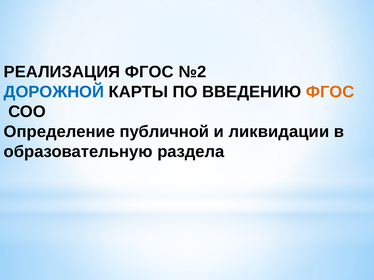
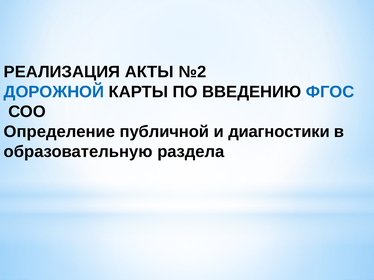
РЕАЛИЗАЦИЯ ФГОС: ФГОС -> АКТЫ
ФГОС at (330, 92) colour: orange -> blue
ликвидации: ликвидации -> диагностики
